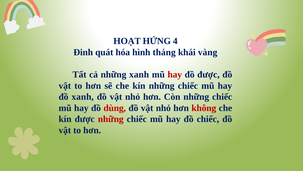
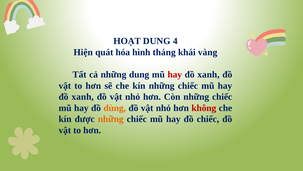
HOẠT HỨNG: HỨNG -> DUNG
Đinh: Đinh -> Hiện
những xanh: xanh -> dung
được at (208, 74): được -> xanh
dùng colour: red -> orange
những at (111, 119) colour: red -> orange
